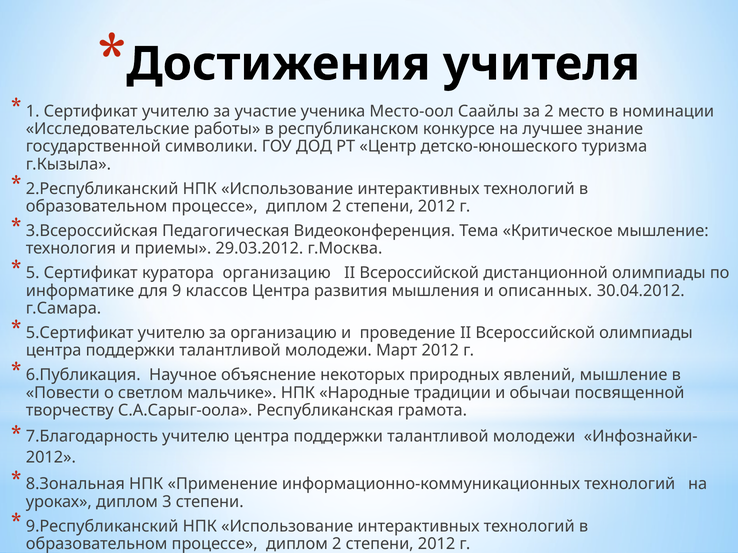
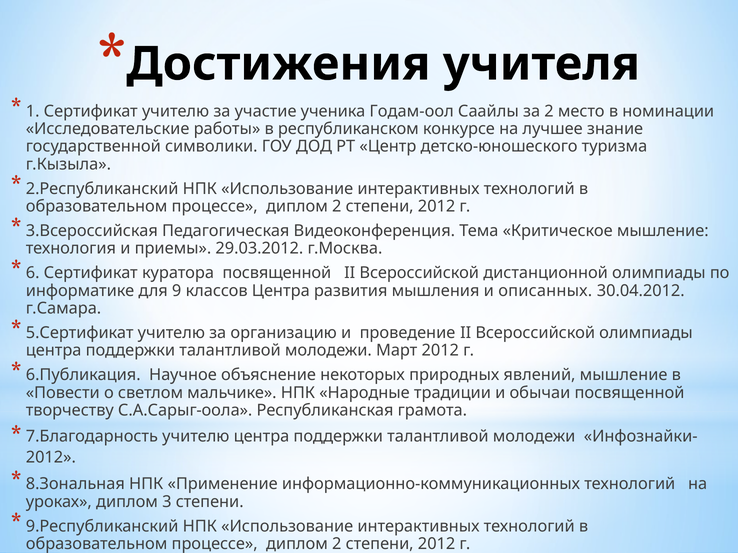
Место-оол: Место-оол -> Годам-оол
5: 5 -> 6
куратора организацию: организацию -> посвященной
